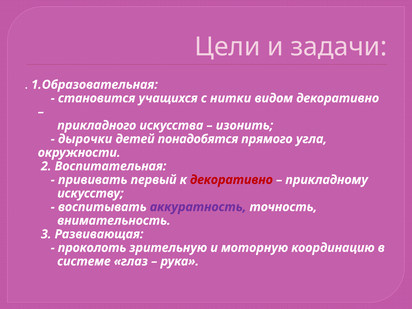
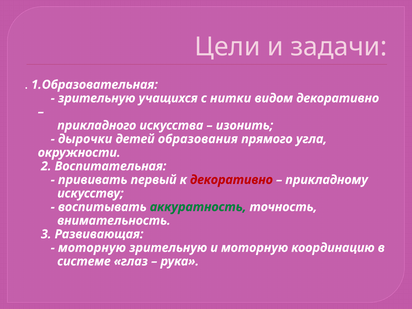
становится at (97, 98): становится -> зрительную
понадобятся: понадобятся -> образования
аккуратность colour: purple -> green
проколоть at (92, 248): проколоть -> моторную
